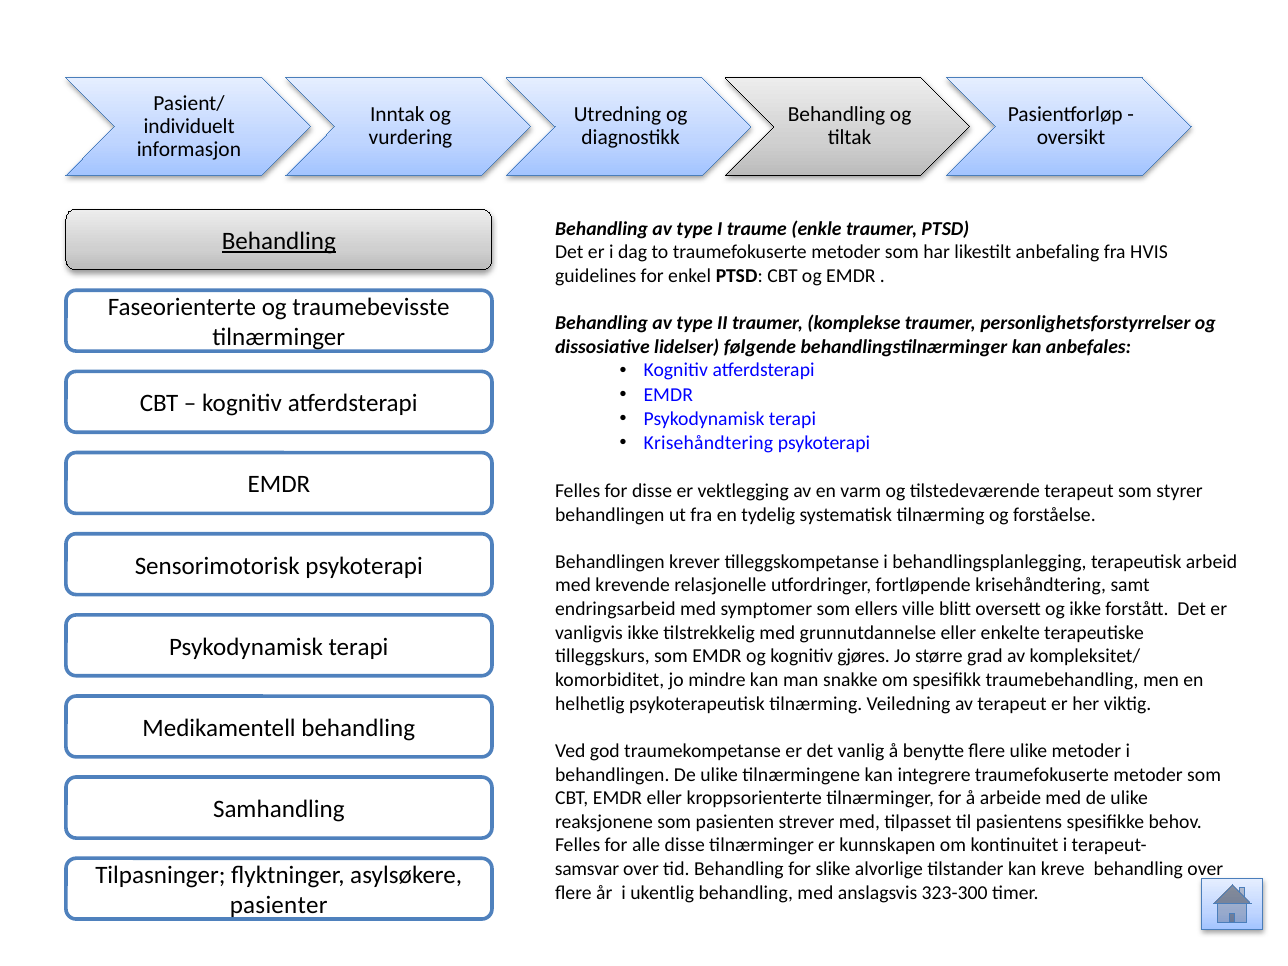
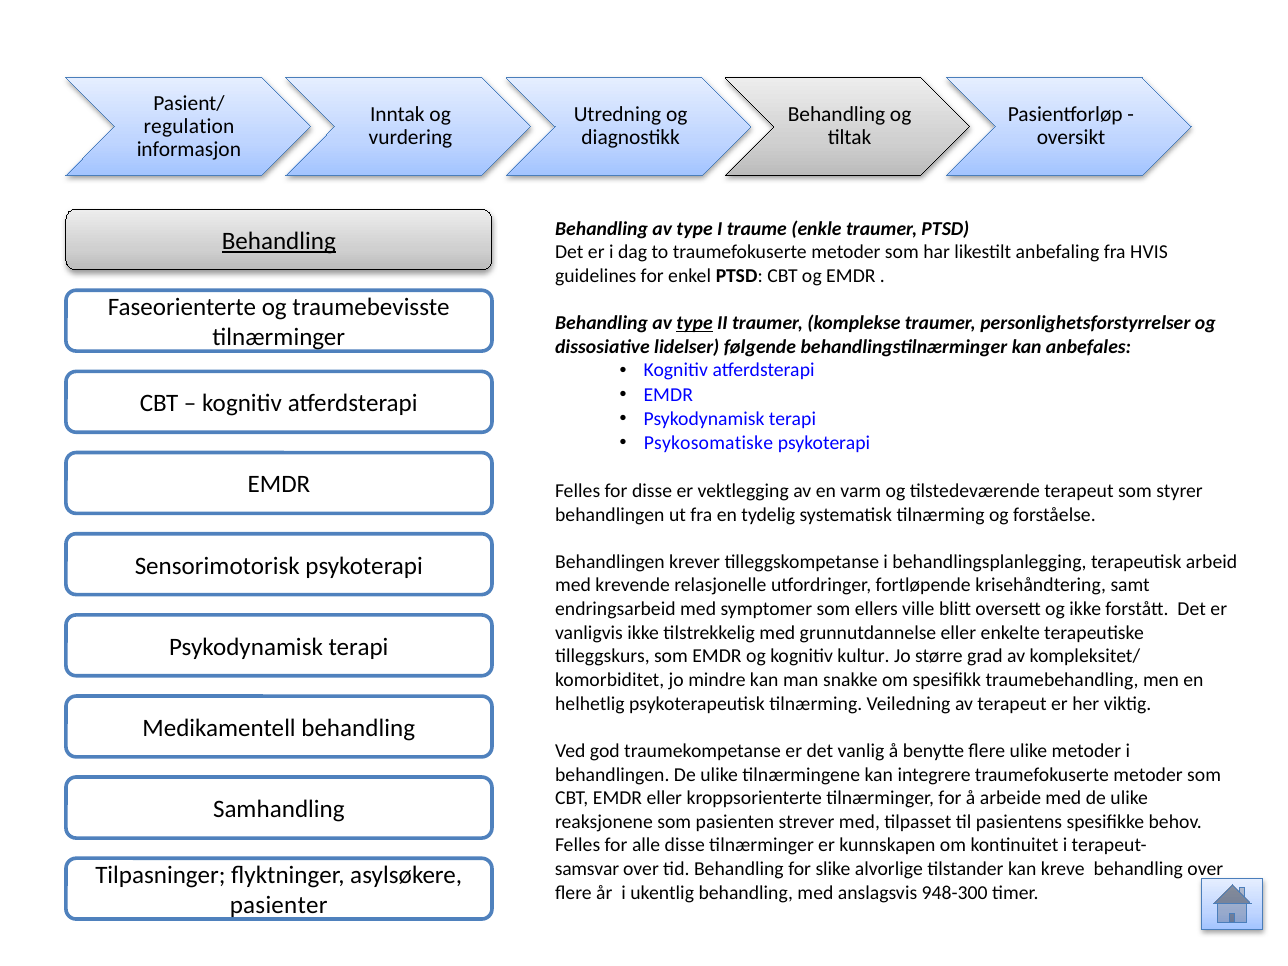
individuelt: individuelt -> regulation
type at (695, 323) underline: none -> present
Krisehåndtering at (708, 443): Krisehåndtering -> Psykosomatiske
gjøres: gjøres -> kultur
323-300: 323-300 -> 948-300
